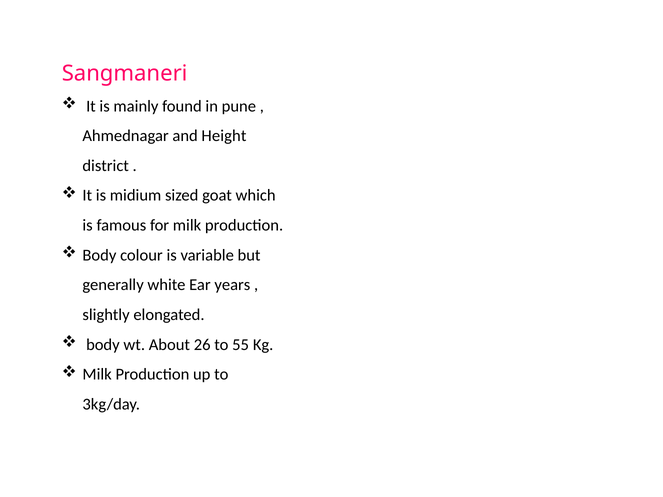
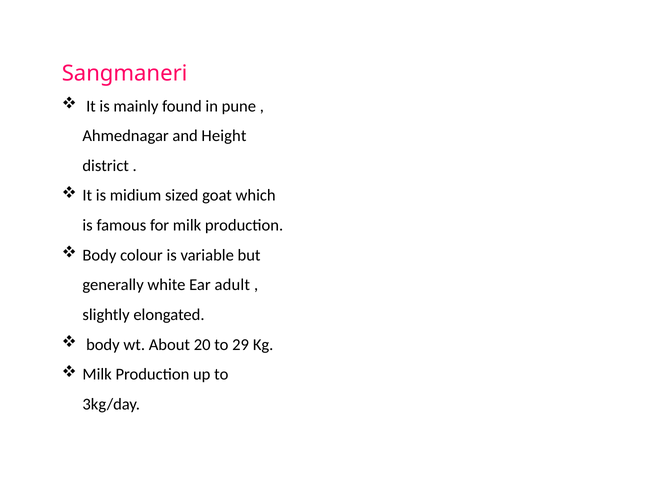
years: years -> adult
26: 26 -> 20
55: 55 -> 29
